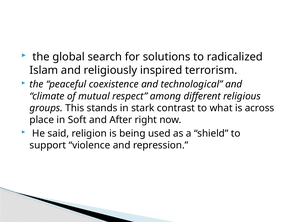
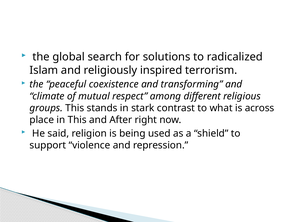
technological: technological -> transforming
in Soft: Soft -> This
